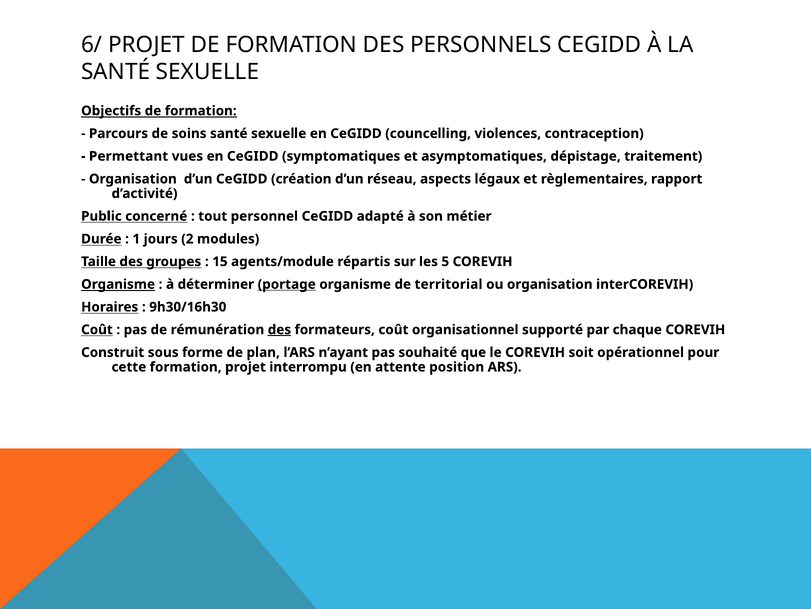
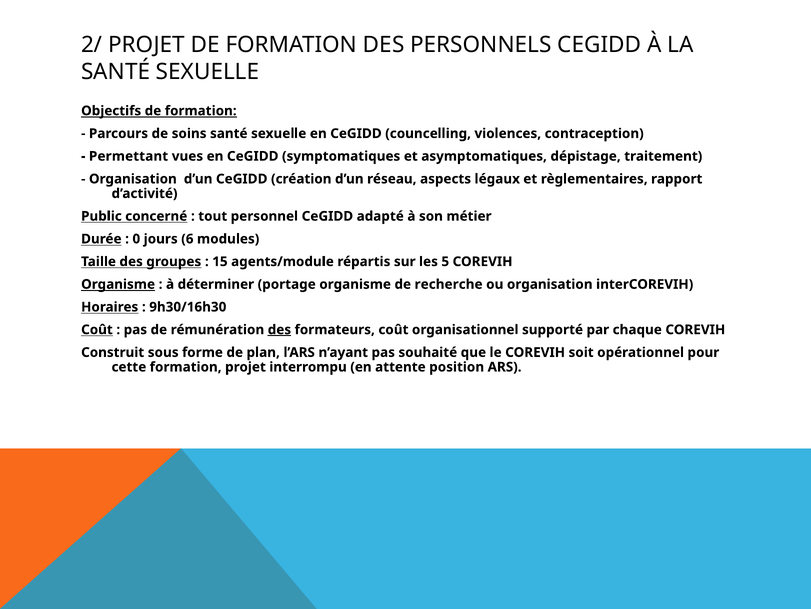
6/: 6/ -> 2/
1: 1 -> 0
2: 2 -> 6
portage underline: present -> none
territorial: territorial -> recherche
